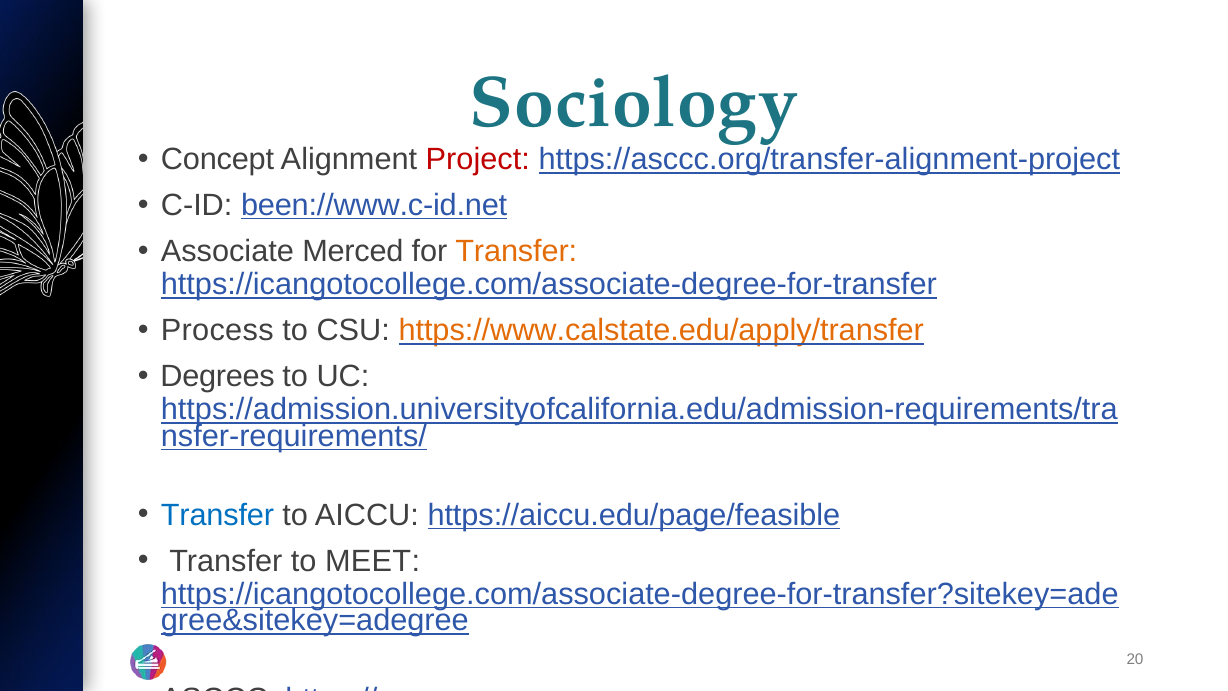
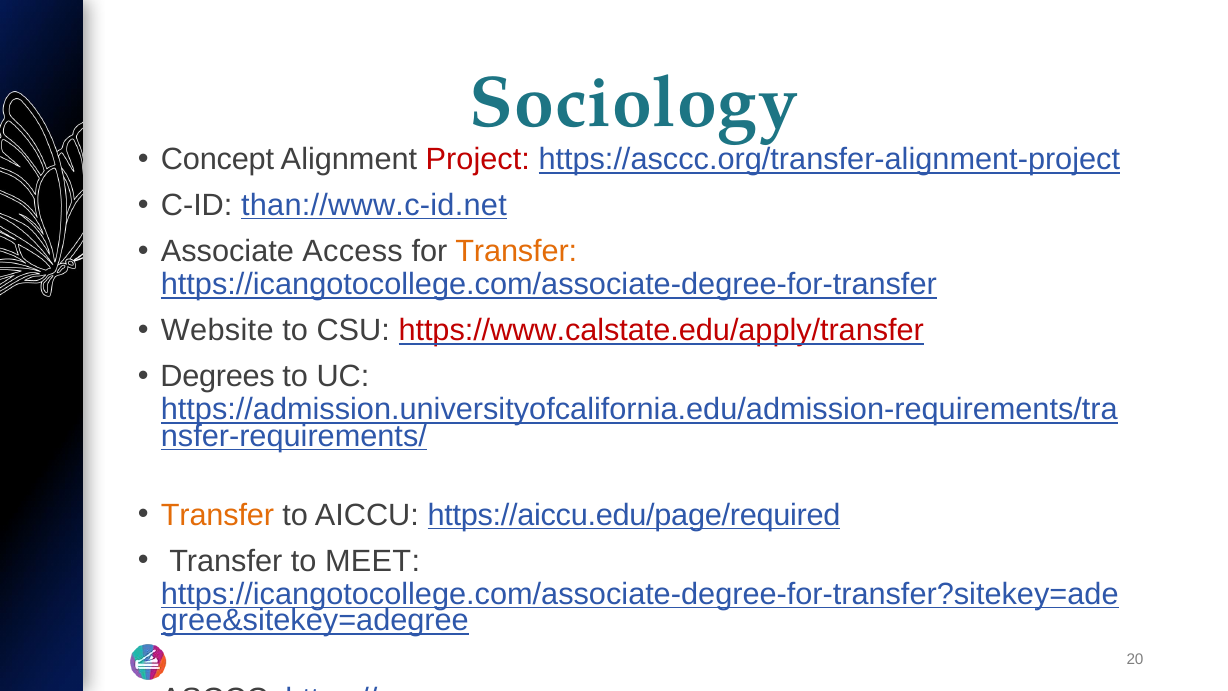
been://www.c-id.net: been://www.c-id.net -> than://www.c-id.net
Merced: Merced -> Access
Process: Process -> Website
https://www.calstate.edu/apply/transfer colour: orange -> red
Transfer at (218, 515) colour: blue -> orange
https://aiccu.edu/page/feasible: https://aiccu.edu/page/feasible -> https://aiccu.edu/page/required
